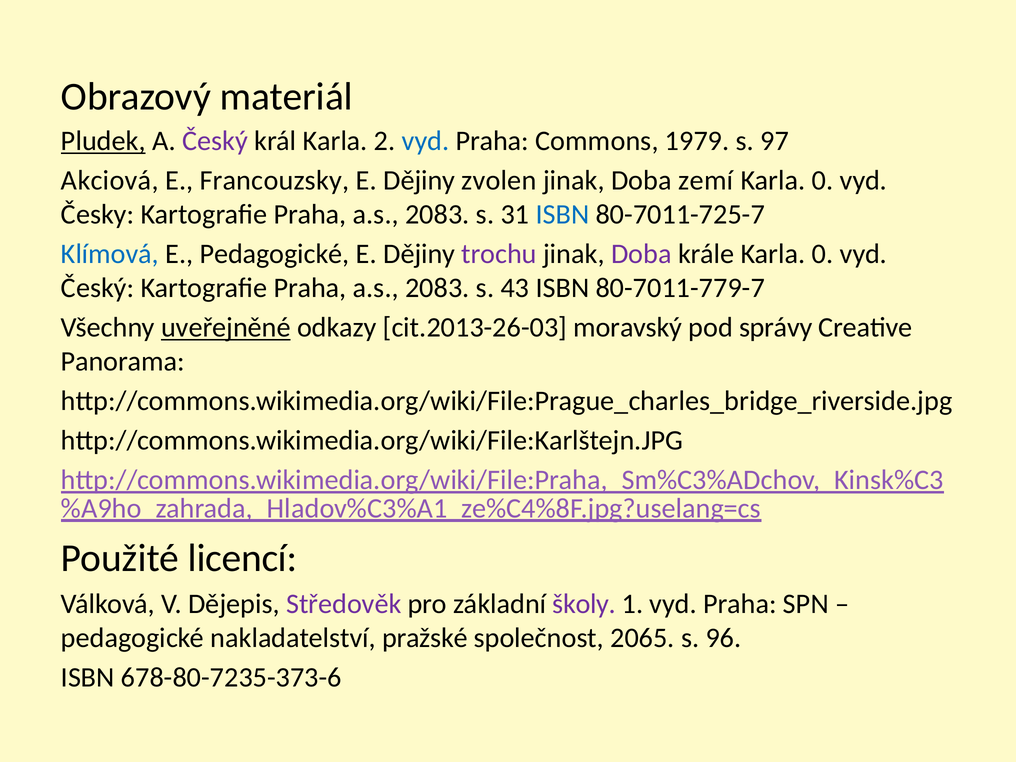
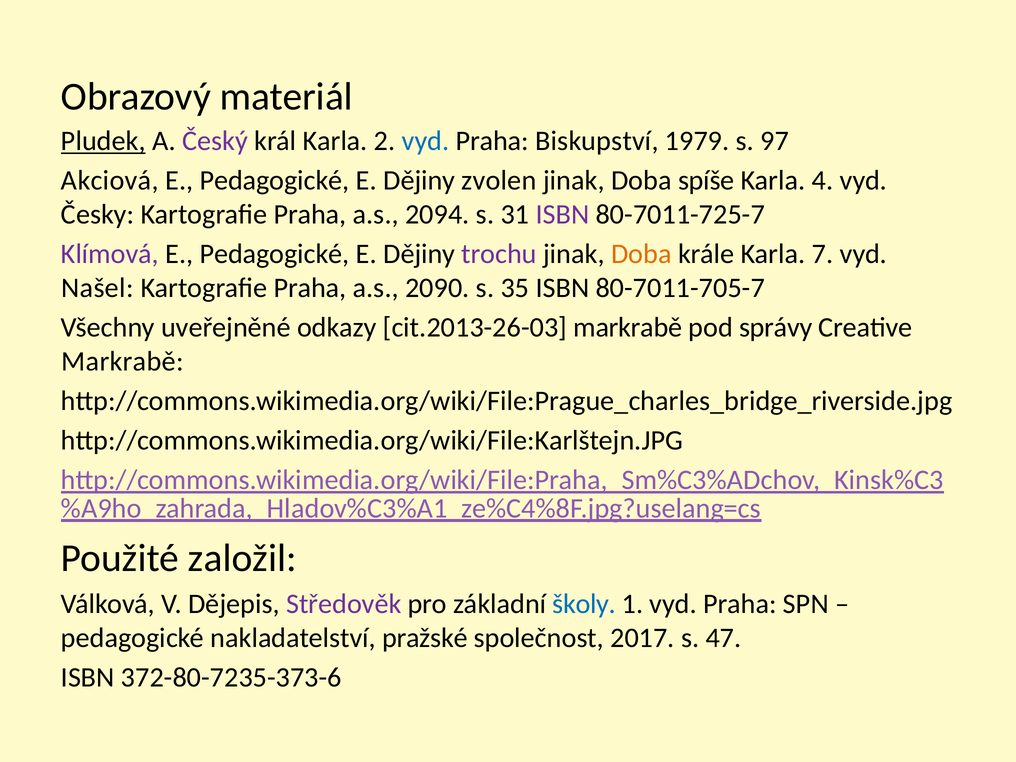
Commons: Commons -> Biskupství
Francouzsky at (274, 181): Francouzsky -> Pedagogické
zemí: zemí -> spíše
0 at (823, 181): 0 -> 4
2083 at (437, 214): 2083 -> 2094
ISBN at (562, 214) colour: blue -> purple
Klímová colour: blue -> purple
Doba at (641, 254) colour: purple -> orange
krále Karla 0: 0 -> 7
Český at (98, 288): Český -> Našel
2083 at (437, 288): 2083 -> 2090
43: 43 -> 35
80-7011-779-7: 80-7011-779-7 -> 80-7011-705-7
uveřejněné underline: present -> none
cit.2013-26-03 moravský: moravský -> markrabě
Panorama at (123, 361): Panorama -> Markrabě
licencí: licencí -> založil
školy colour: purple -> blue
2065: 2065 -> 2017
96: 96 -> 47
678-80-7235-373-6: 678-80-7235-373-6 -> 372-80-7235-373-6
